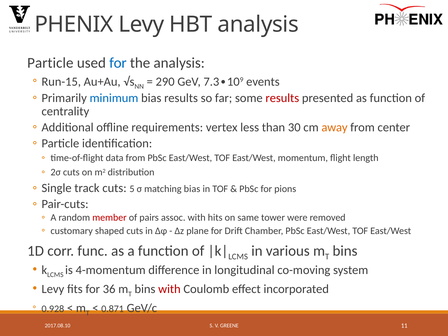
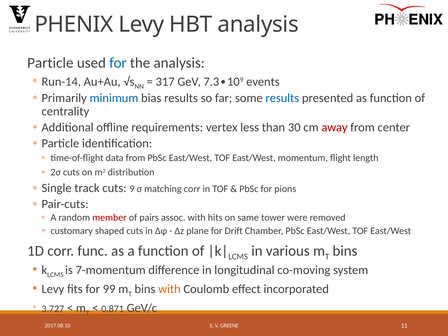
Run-15: Run-15 -> Run-14
290: 290 -> 317
results at (282, 98) colour: red -> blue
away colour: orange -> red
cuts 5: 5 -> 9
matching bias: bias -> corr
4-momentum: 4-momentum -> 7-momentum
36: 36 -> 99
with at (169, 289) colour: red -> orange
0.928: 0.928 -> 3.727
